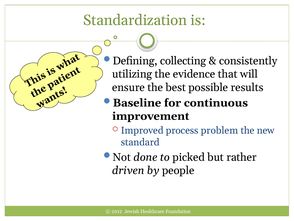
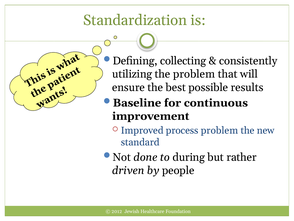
the evidence: evidence -> problem
picked: picked -> during
